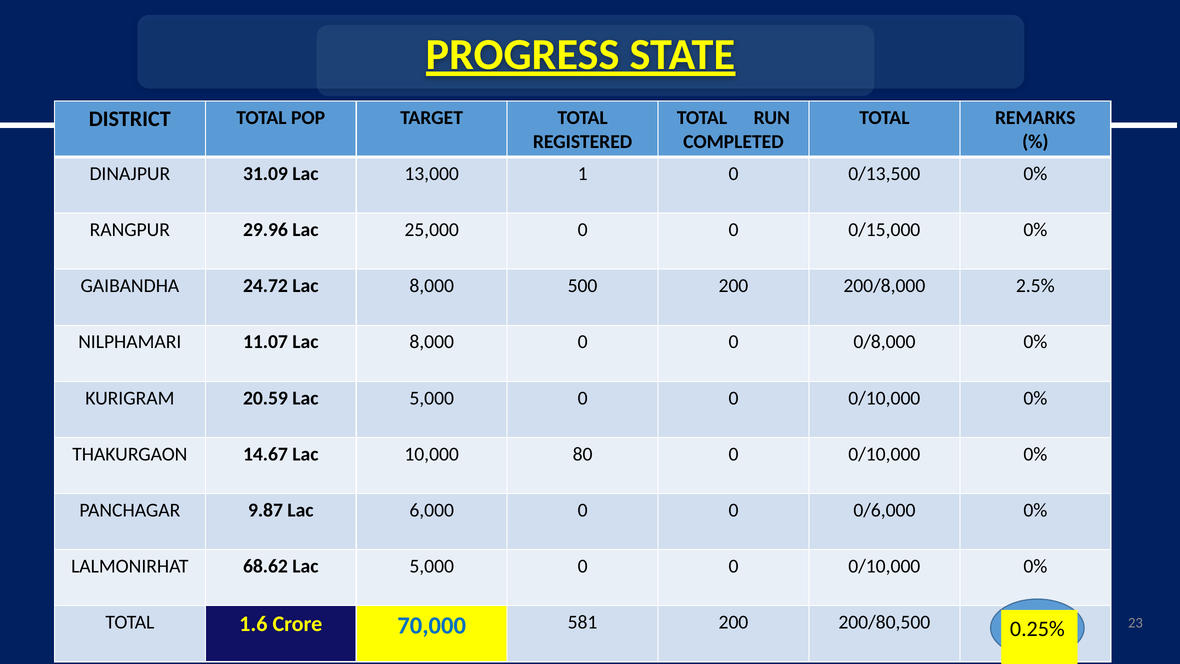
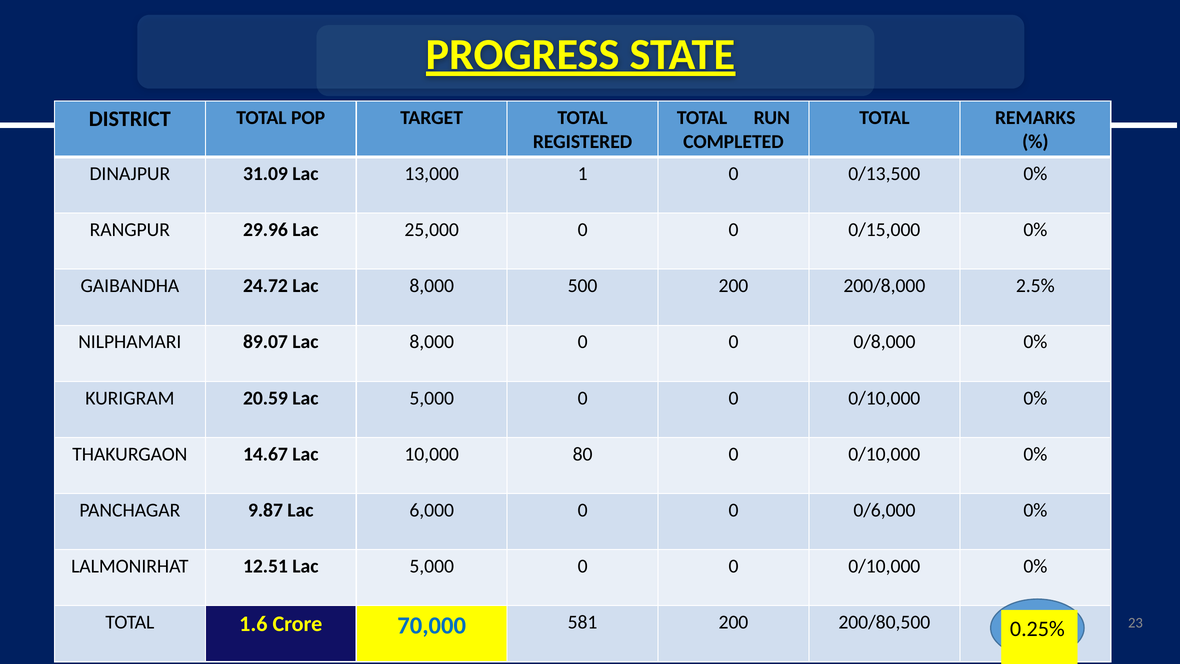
11.07: 11.07 -> 89.07
68.62: 68.62 -> 12.51
